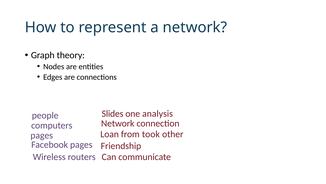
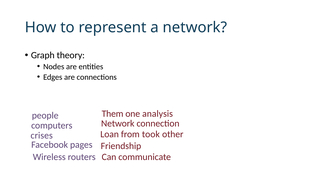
Slides: Slides -> Them
pages at (42, 135): pages -> crises
